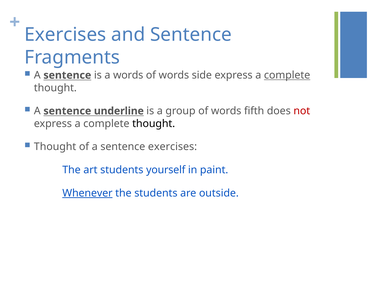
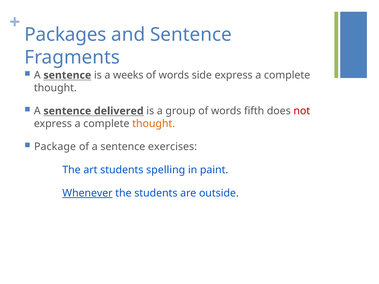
Exercises at (65, 35): Exercises -> Packages
a words: words -> weeks
complete at (287, 75) underline: present -> none
underline: underline -> delivered
thought at (154, 124) colour: black -> orange
Thought at (55, 147): Thought -> Package
yourself: yourself -> spelling
